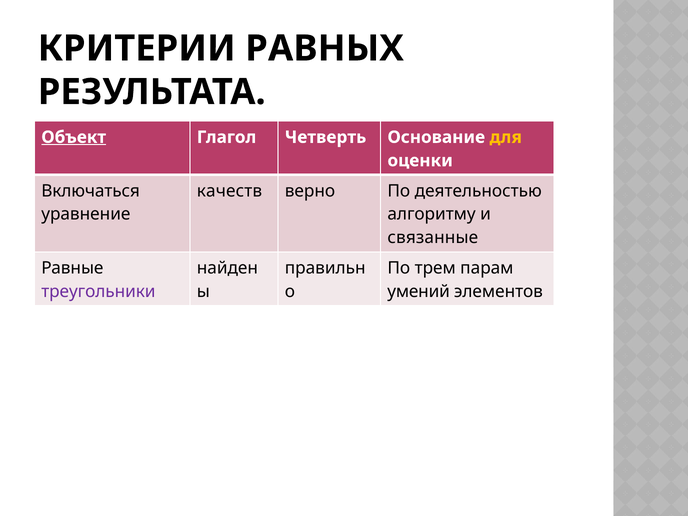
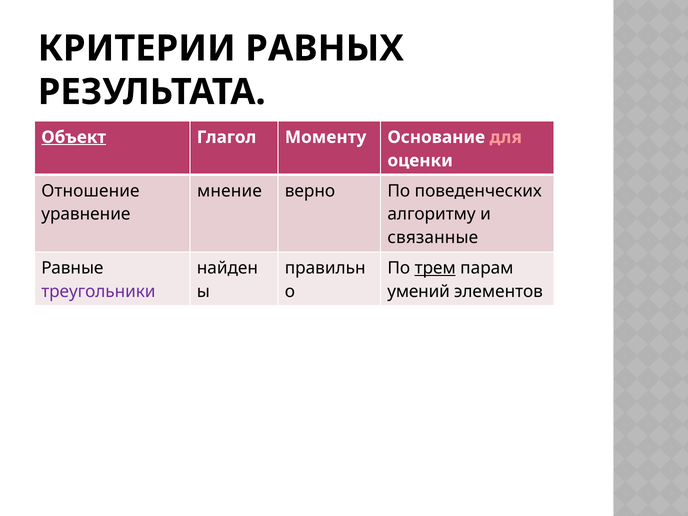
Четверть: Четверть -> Моменту
для colour: yellow -> pink
Включаться: Включаться -> Отношение
качеств: качеств -> мнение
деятельностью: деятельностью -> поведенческих
трем underline: none -> present
